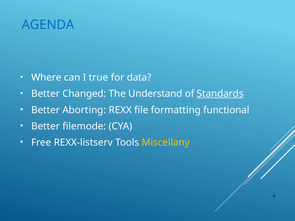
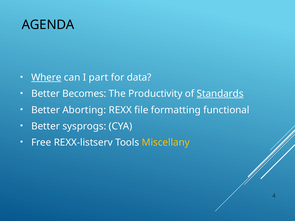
AGENDA colour: blue -> black
Where underline: none -> present
true: true -> part
Changed: Changed -> Becomes
Understand: Understand -> Productivity
filemode: filemode -> sysprogs
